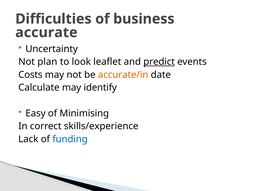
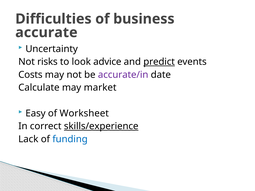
plan: plan -> risks
leaflet: leaflet -> advice
accurate/in colour: orange -> purple
identify: identify -> market
Minimising: Minimising -> Worksheet
skills/experience underline: none -> present
